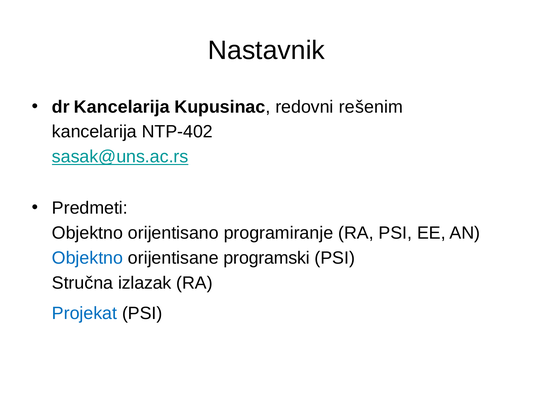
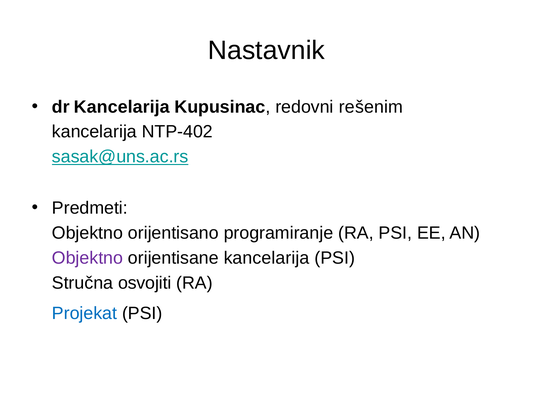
Objektno at (87, 258) colour: blue -> purple
orijentisane programski: programski -> kancelarija
izlazak: izlazak -> osvojiti
